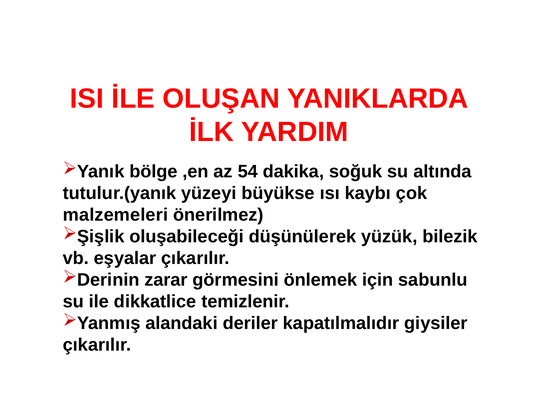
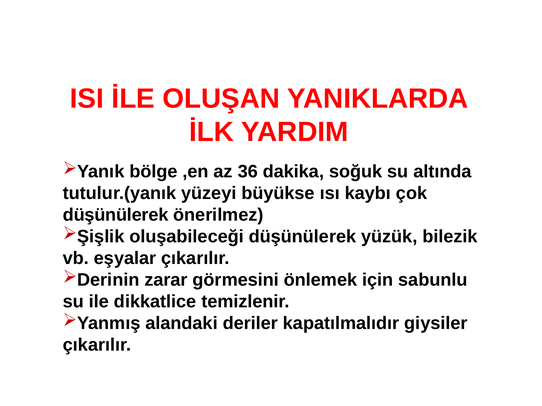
54: 54 -> 36
malzemeleri at (115, 215): malzemeleri -> düşünülerek
